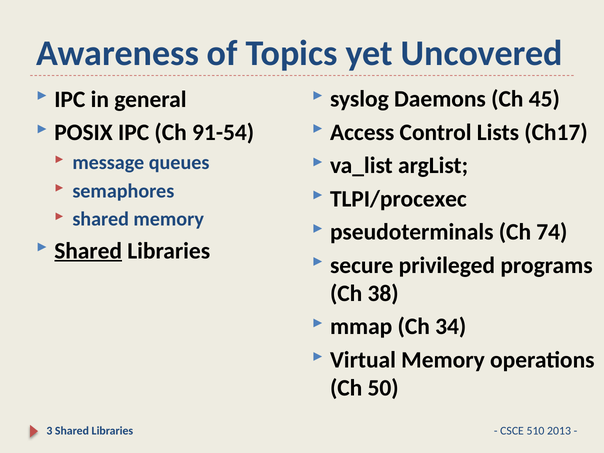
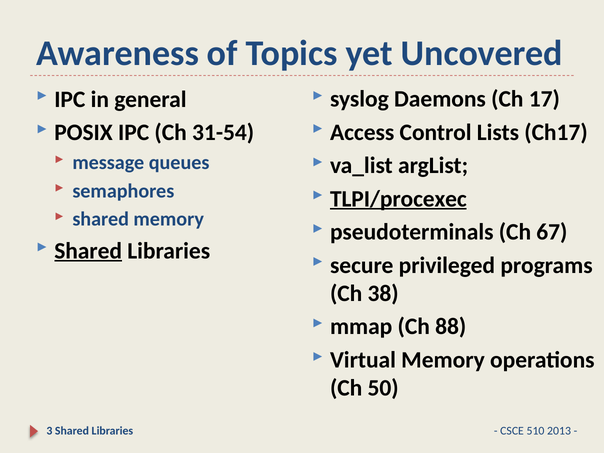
45: 45 -> 17
91-54: 91-54 -> 31-54
TLPI/procexec underline: none -> present
74: 74 -> 67
34: 34 -> 88
